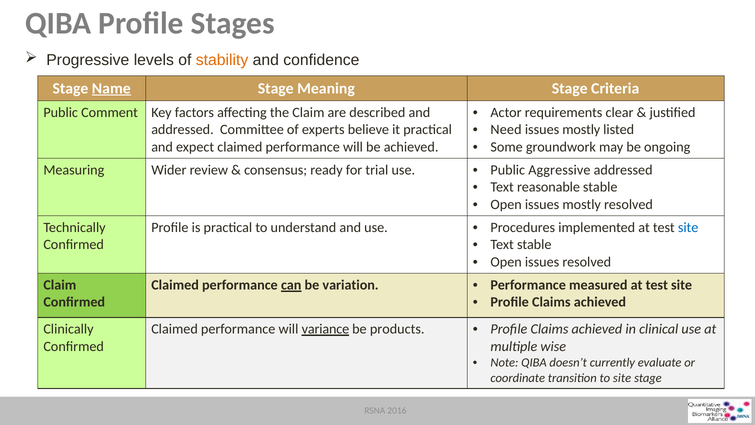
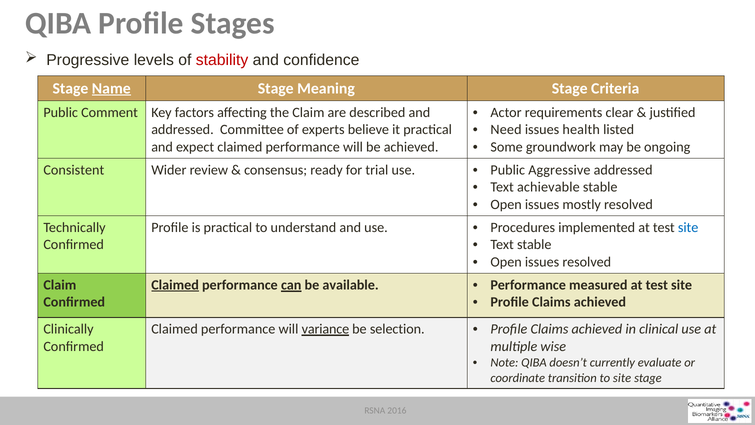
stability colour: orange -> red
mostly at (581, 130): mostly -> health
Measuring: Measuring -> Consistent
reasonable: reasonable -> achievable
Claimed at (175, 285) underline: none -> present
variation: variation -> available
products: products -> selection
